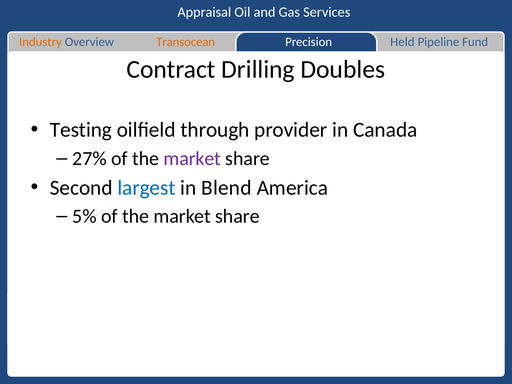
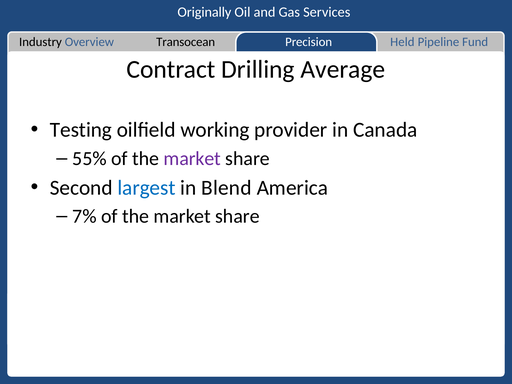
Appraisal: Appraisal -> Originally
Industry colour: orange -> black
Transocean colour: orange -> black
Doubles: Doubles -> Average
through: through -> working
27%: 27% -> 55%
5%: 5% -> 7%
